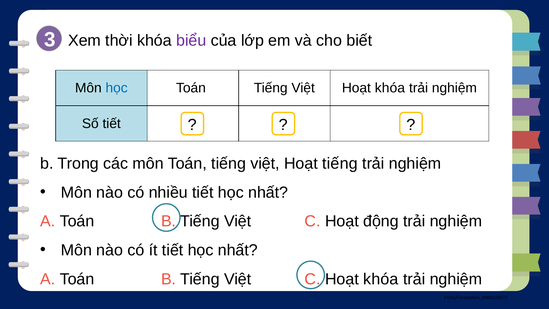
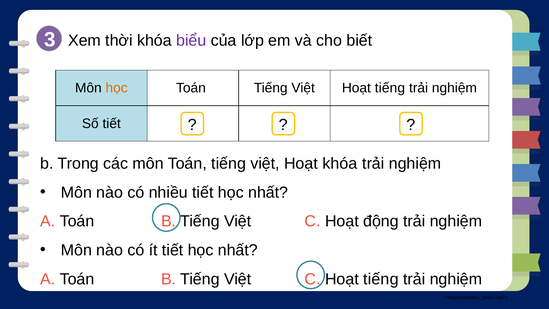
học at (117, 88) colour: blue -> orange
Việt Hoạt khóa: khóa -> tiếng
Hoạt tiếng: tiếng -> khóa
C Hoạt khóa: khóa -> tiếng
